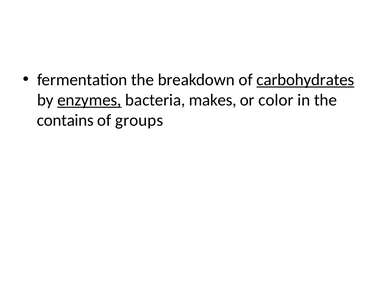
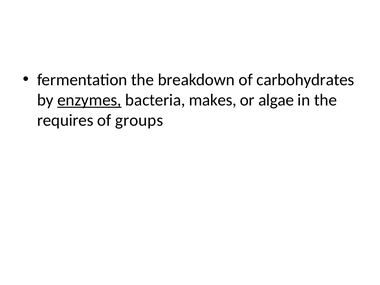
carbohydrates underline: present -> none
color: color -> algae
contains: contains -> requires
